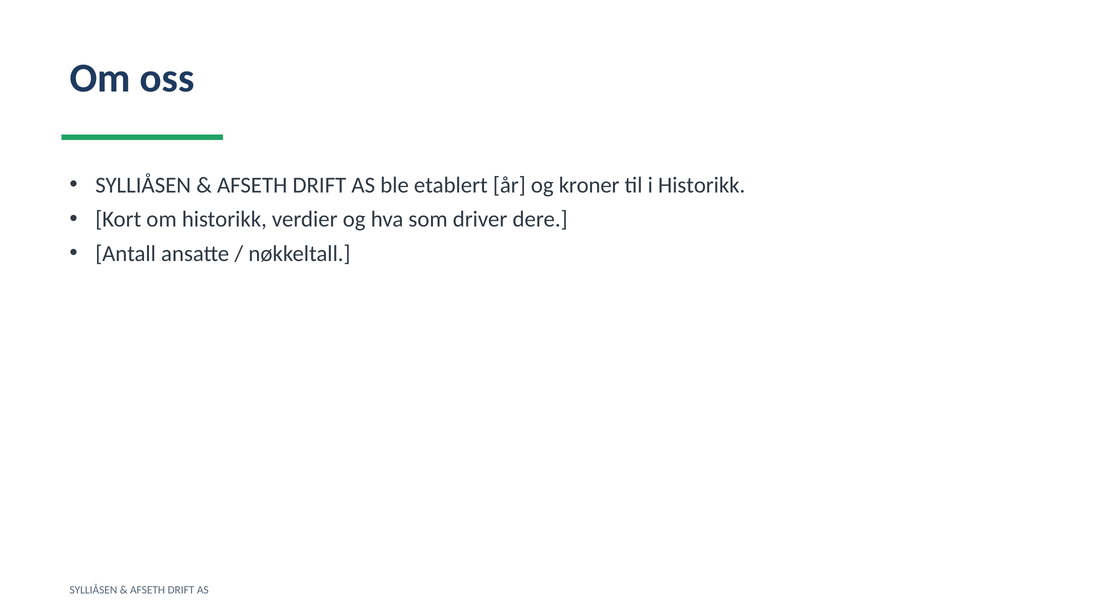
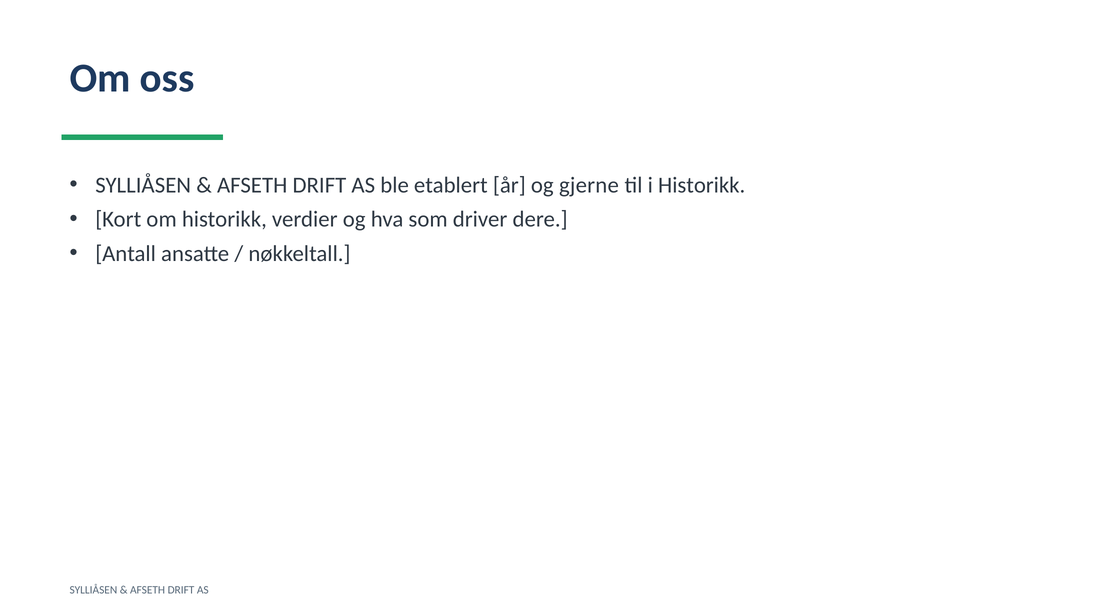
kroner: kroner -> gjerne
